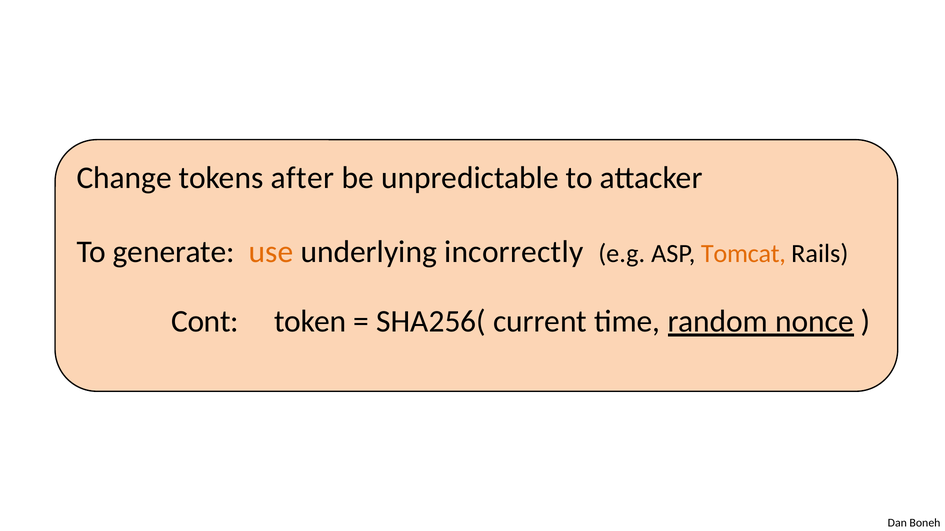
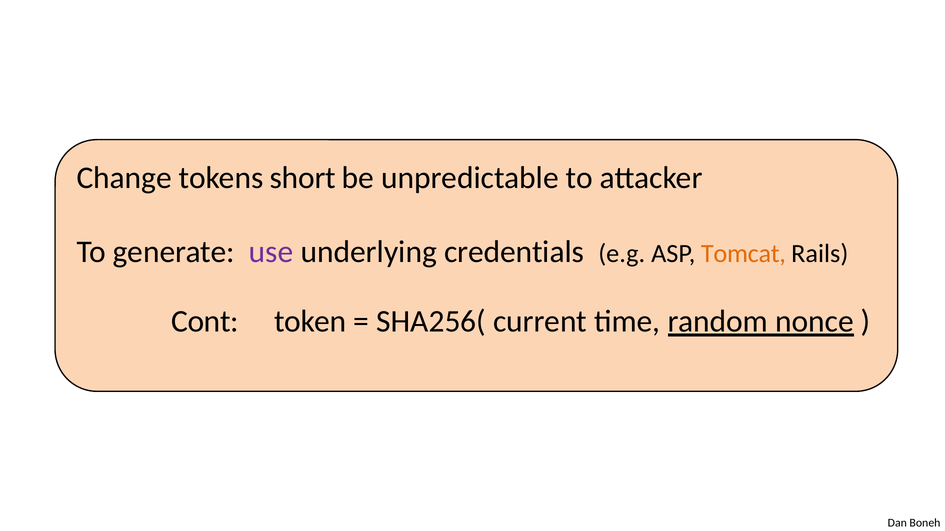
after: after -> short
use colour: orange -> purple
incorrectly: incorrectly -> credentials
